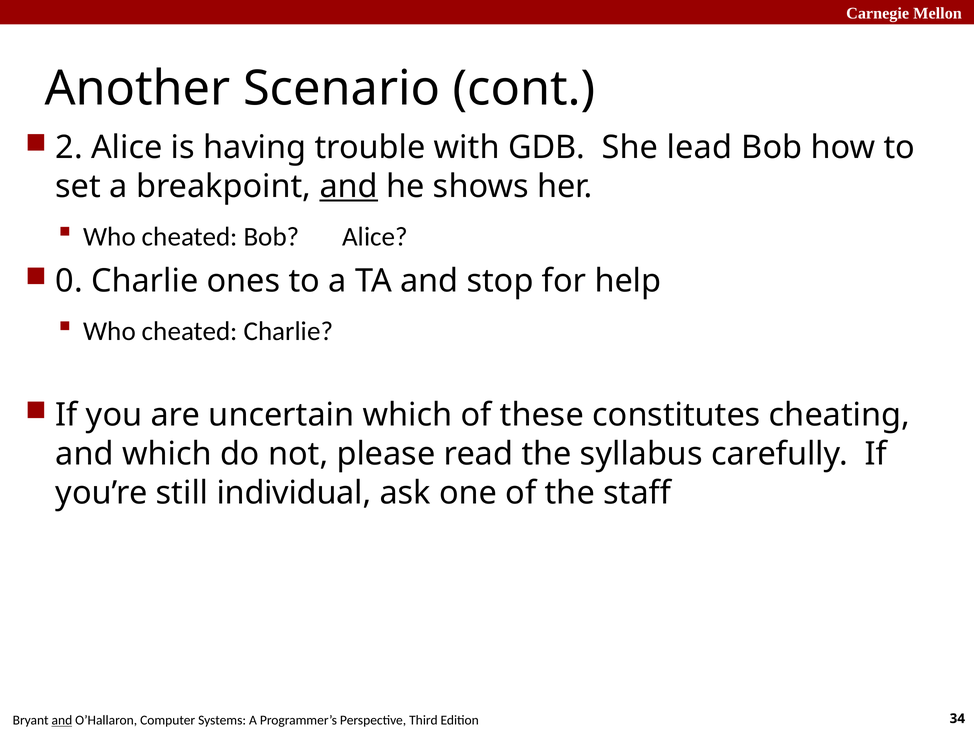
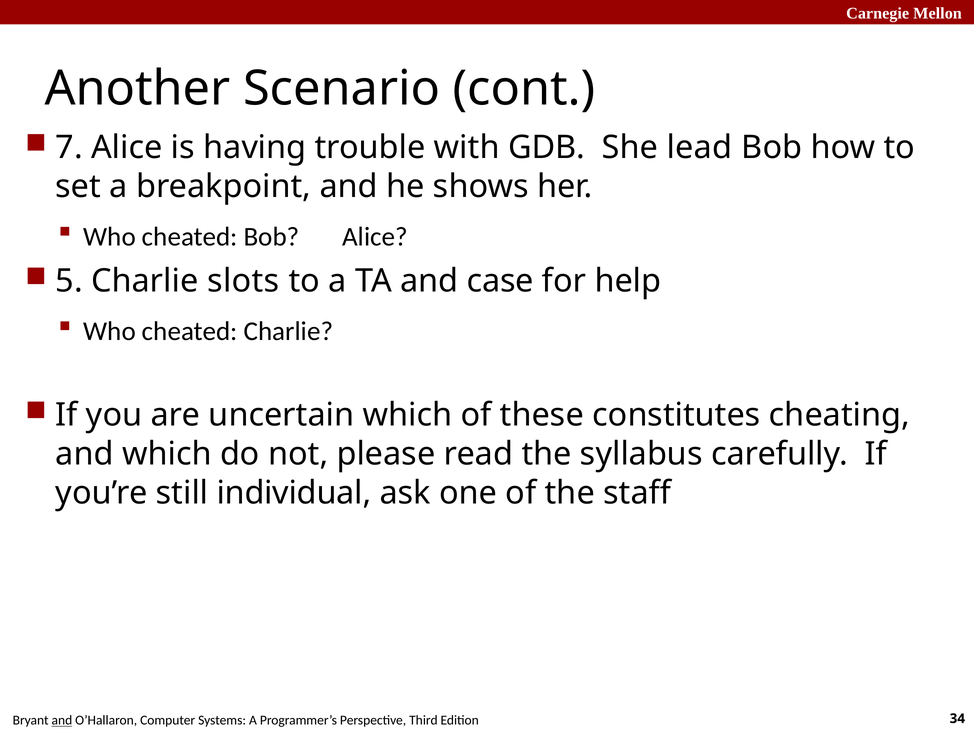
2: 2 -> 7
and at (349, 187) underline: present -> none
0: 0 -> 5
ones: ones -> slots
stop: stop -> case
